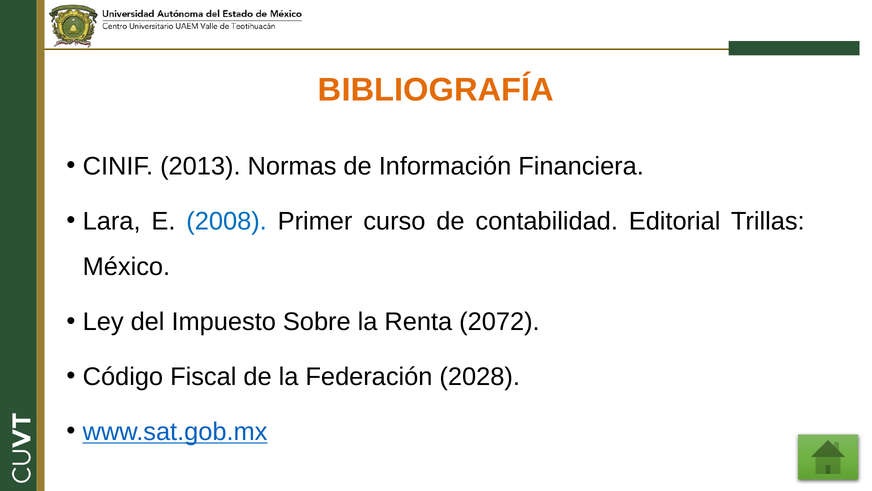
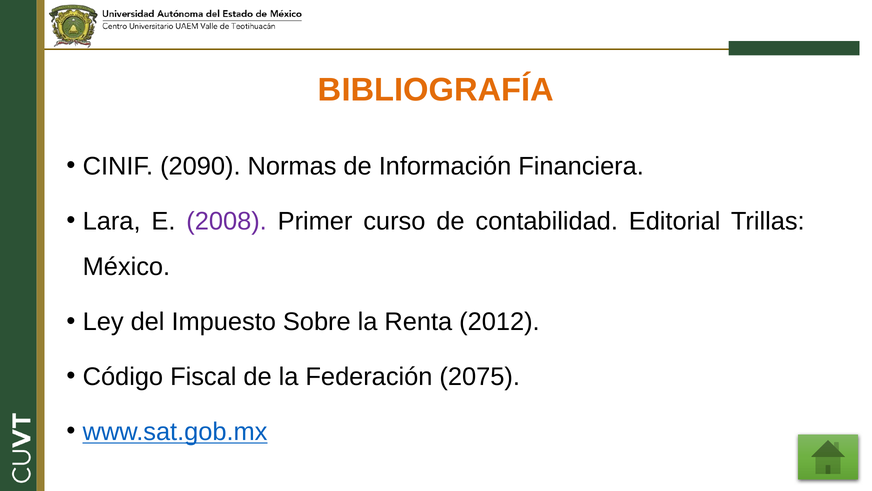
2013: 2013 -> 2090
2008 colour: blue -> purple
2072: 2072 -> 2012
2028: 2028 -> 2075
